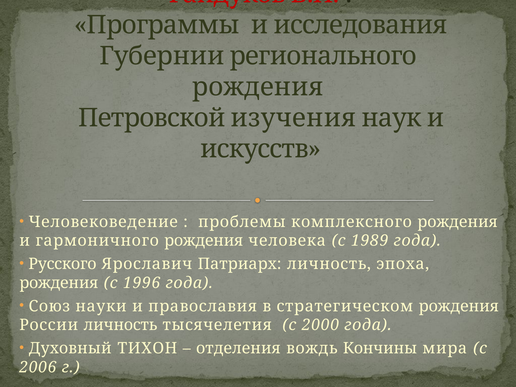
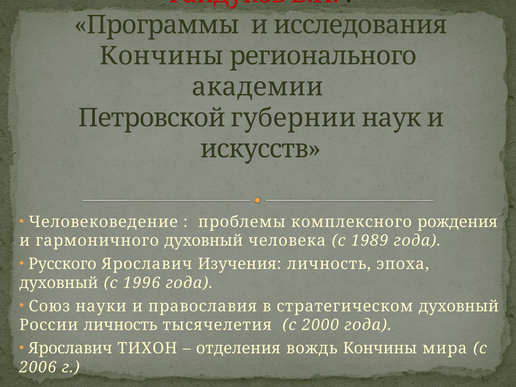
Губернии at (162, 56): Губернии -> Кончины
рождения at (258, 87): рождения -> академии
изучения: изучения -> губернии
гармоничного рождения: рождения -> духовный
Патриарх: Патриарх -> Изучения
рождения at (59, 283): рождения -> духовный
стратегическом рождения: рождения -> духовный
Духовный at (70, 348): Духовный -> Ярославич
